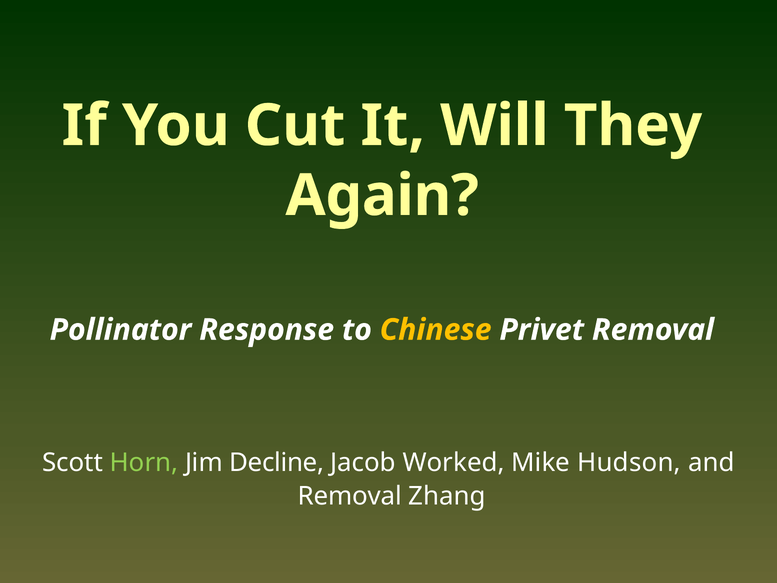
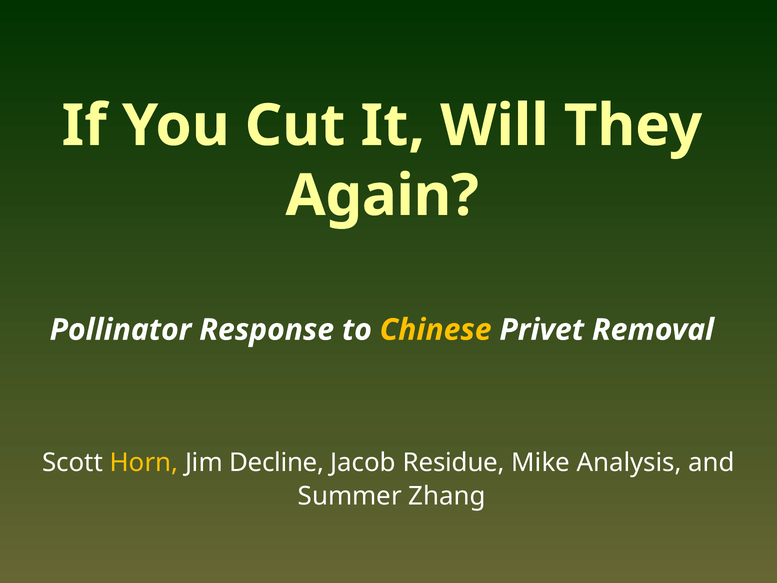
Horn colour: light green -> yellow
Worked: Worked -> Residue
Hudson: Hudson -> Analysis
Removal at (350, 496): Removal -> Summer
